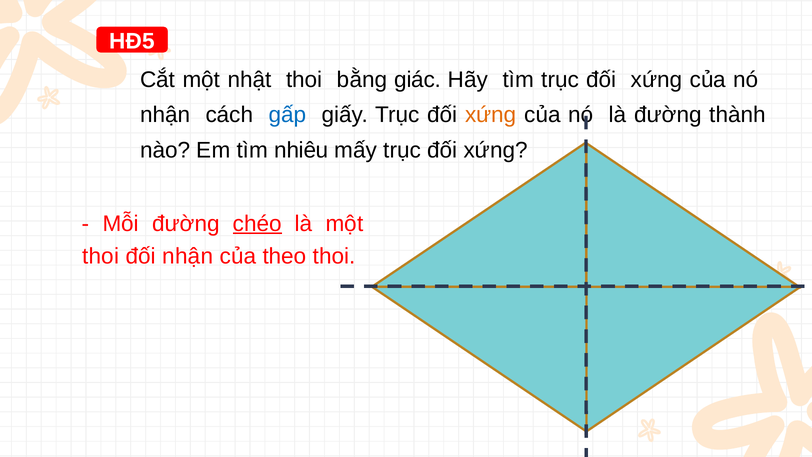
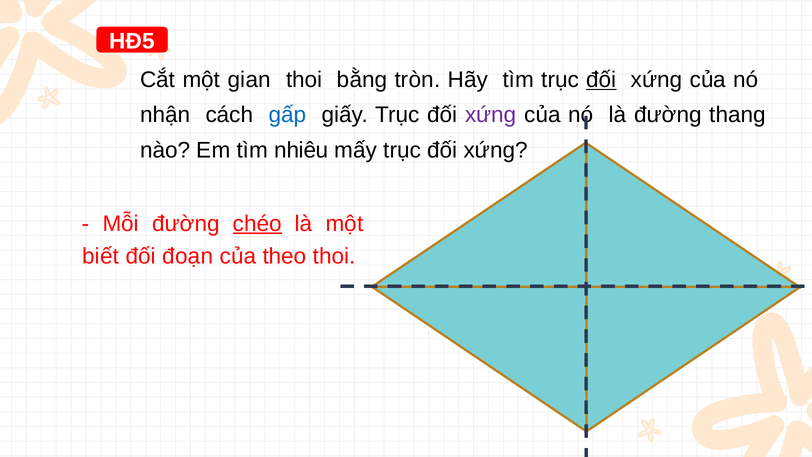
nhật: nhật -> gian
giác: giác -> tròn
đối at (601, 80) underline: none -> present
xứng at (491, 115) colour: orange -> purple
thành: thành -> thang
thoi at (101, 256): thoi -> biết
đối nhận: nhận -> đoạn
